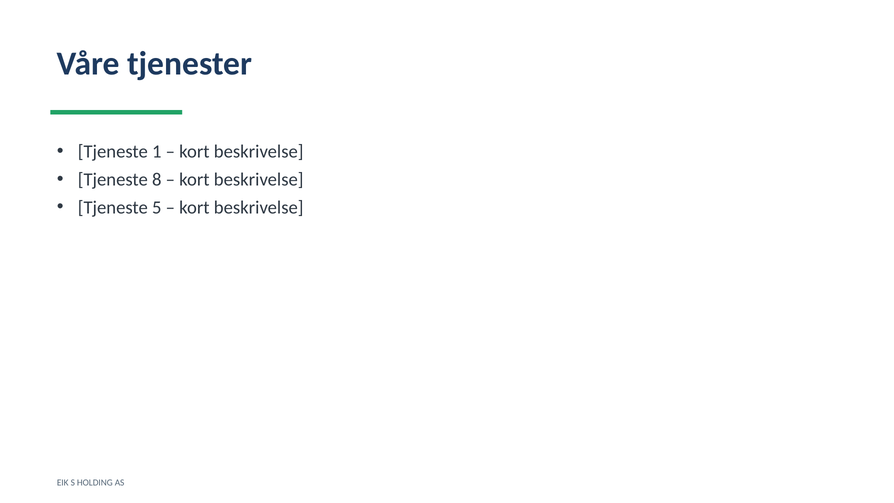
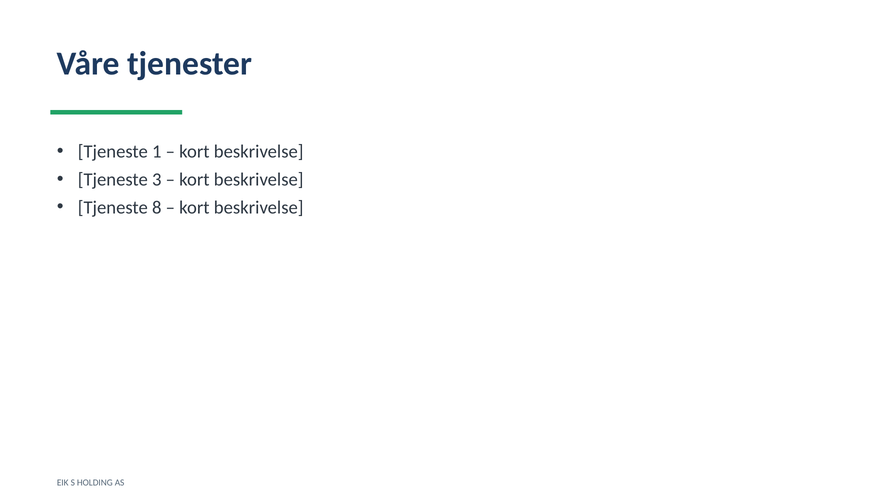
8: 8 -> 3
5: 5 -> 8
